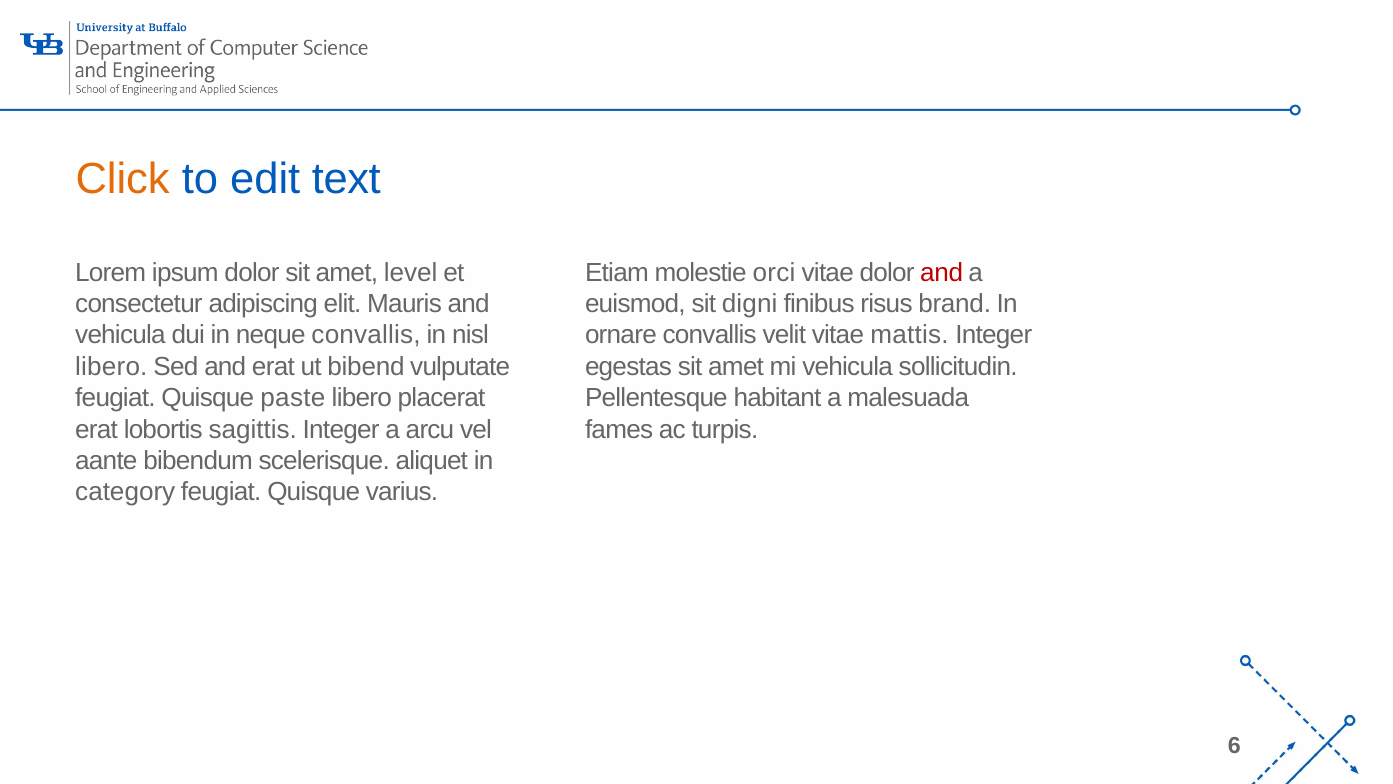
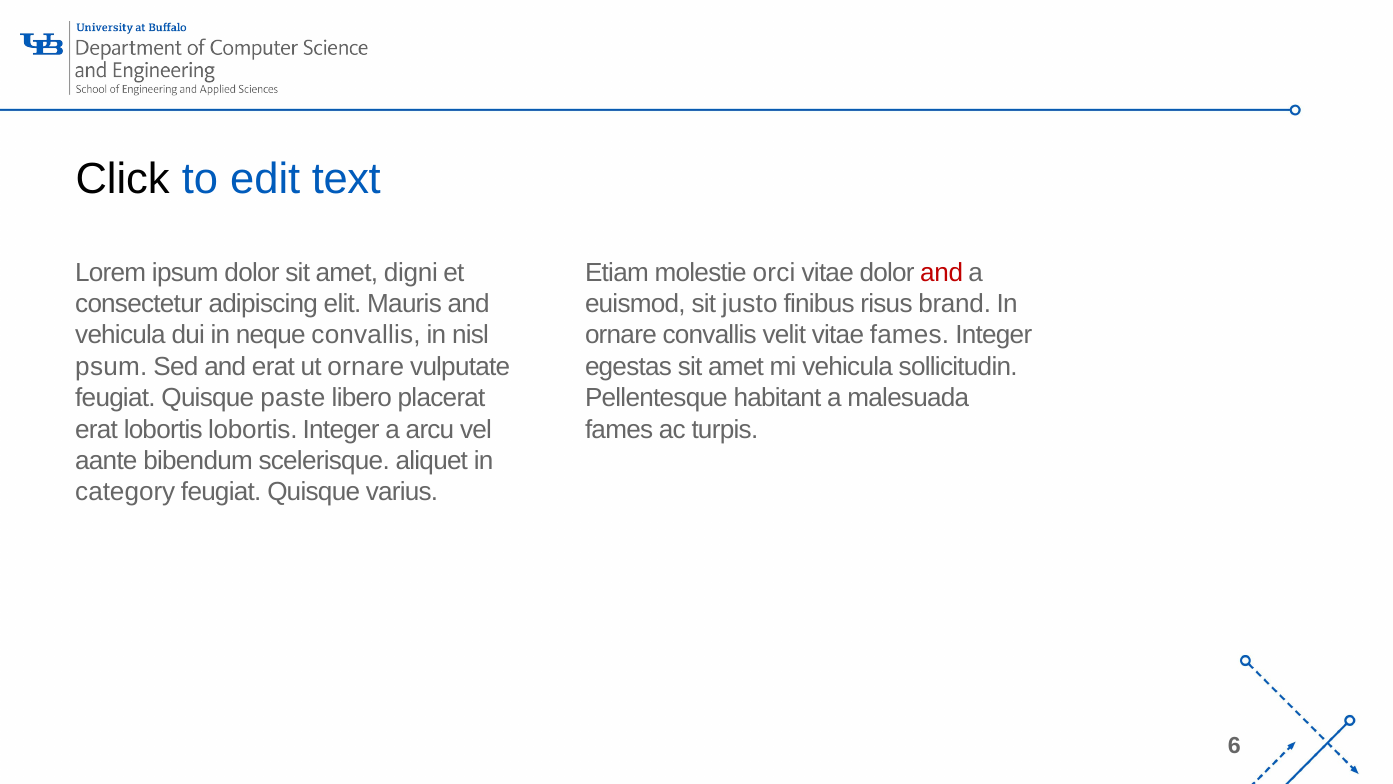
Click colour: orange -> black
level: level -> digni
digni: digni -> justo
vitae mattis: mattis -> fames
libero at (111, 366): libero -> psum
ut bibend: bibend -> ornare
lobortis sagittis: sagittis -> lobortis
